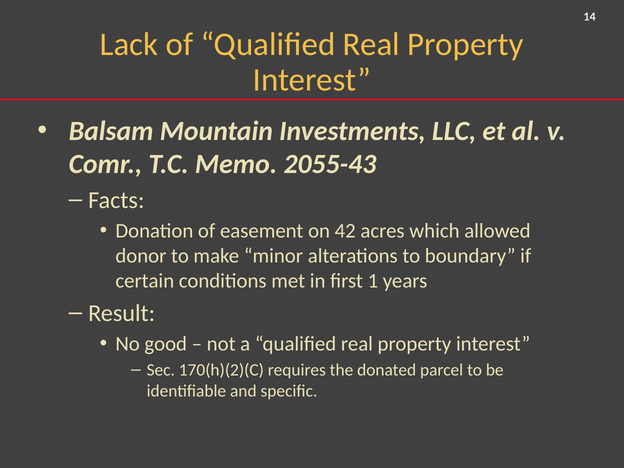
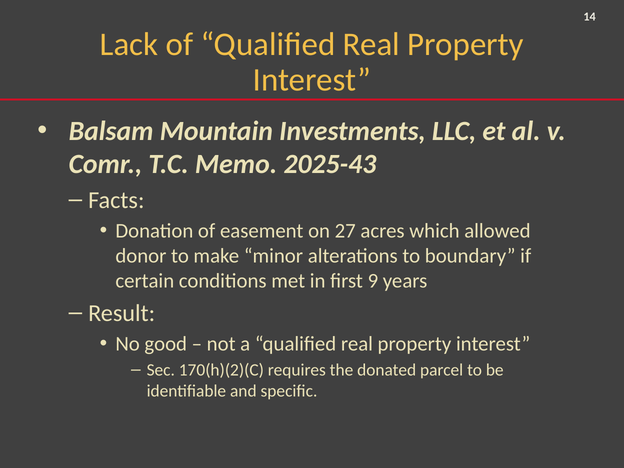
2055-43: 2055-43 -> 2025-43
42: 42 -> 27
1: 1 -> 9
